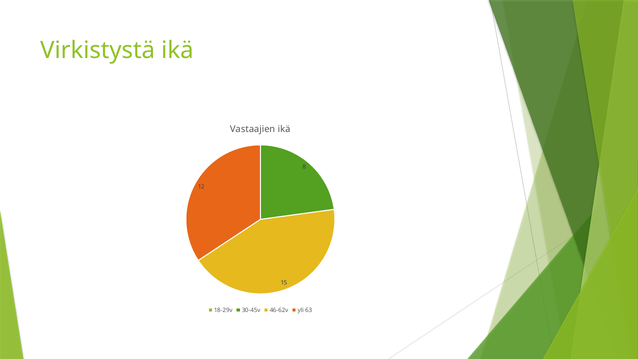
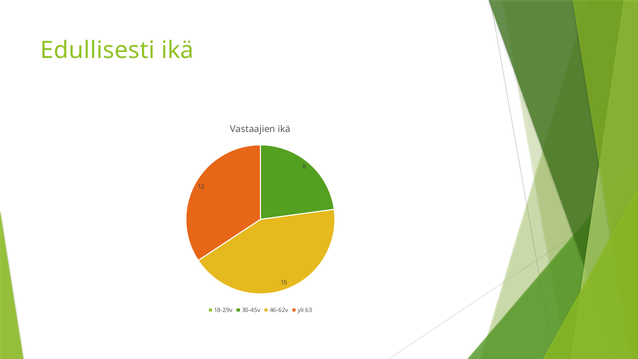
Virkistystä: Virkistystä -> Edullisesti
